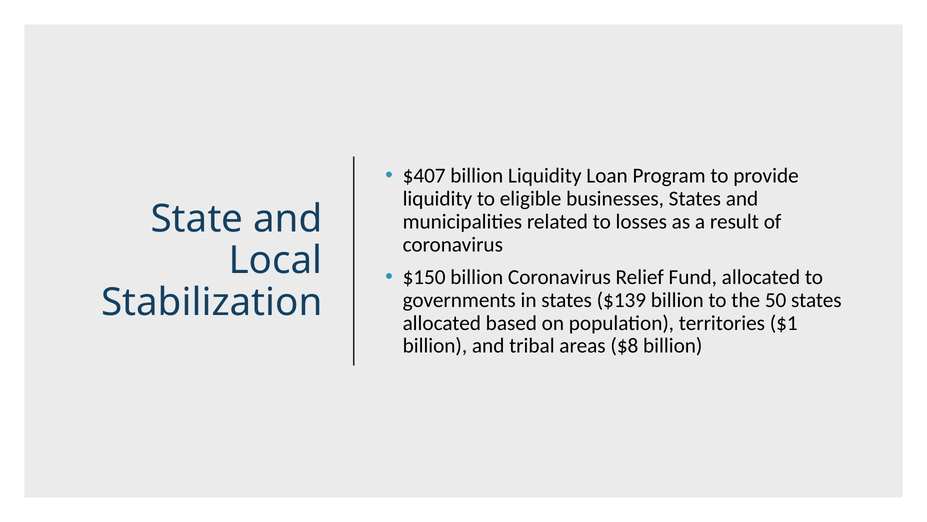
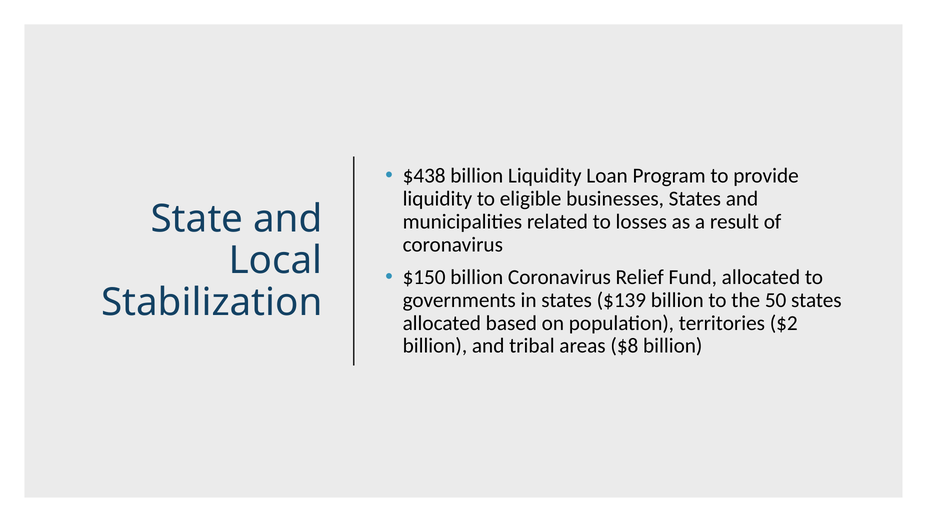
$407: $407 -> $438
$1: $1 -> $2
